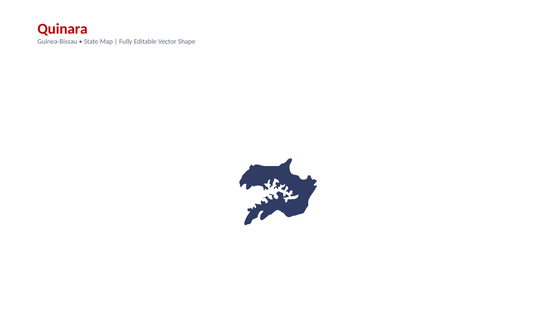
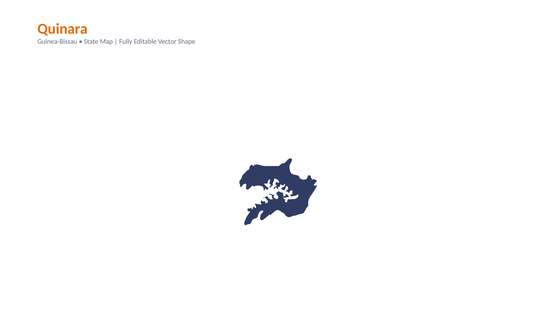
Quinara colour: red -> orange
